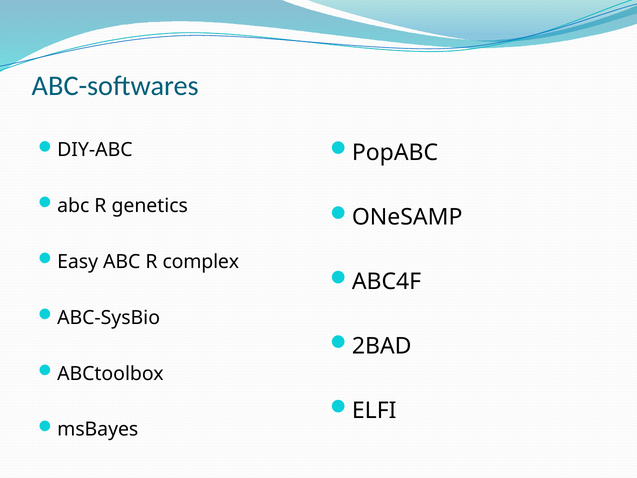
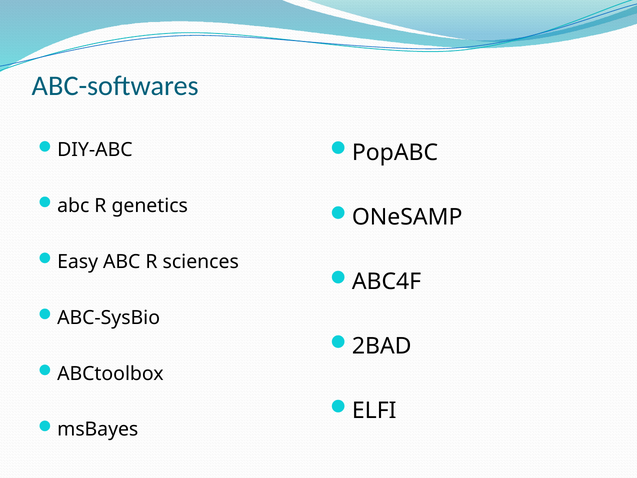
complex: complex -> sciences
